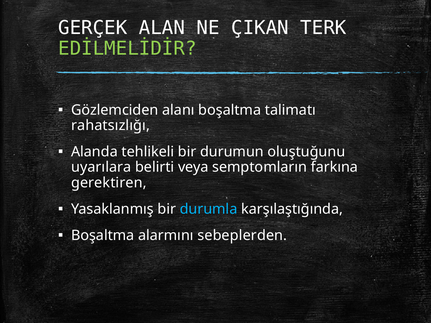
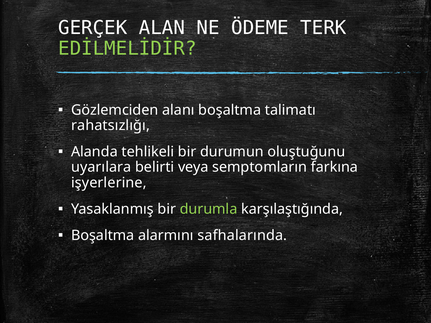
ÇIKAN: ÇIKAN -> ÖDEME
gerektiren: gerektiren -> işyerlerine
durumla colour: light blue -> light green
sebeplerden: sebeplerden -> safhalarında
